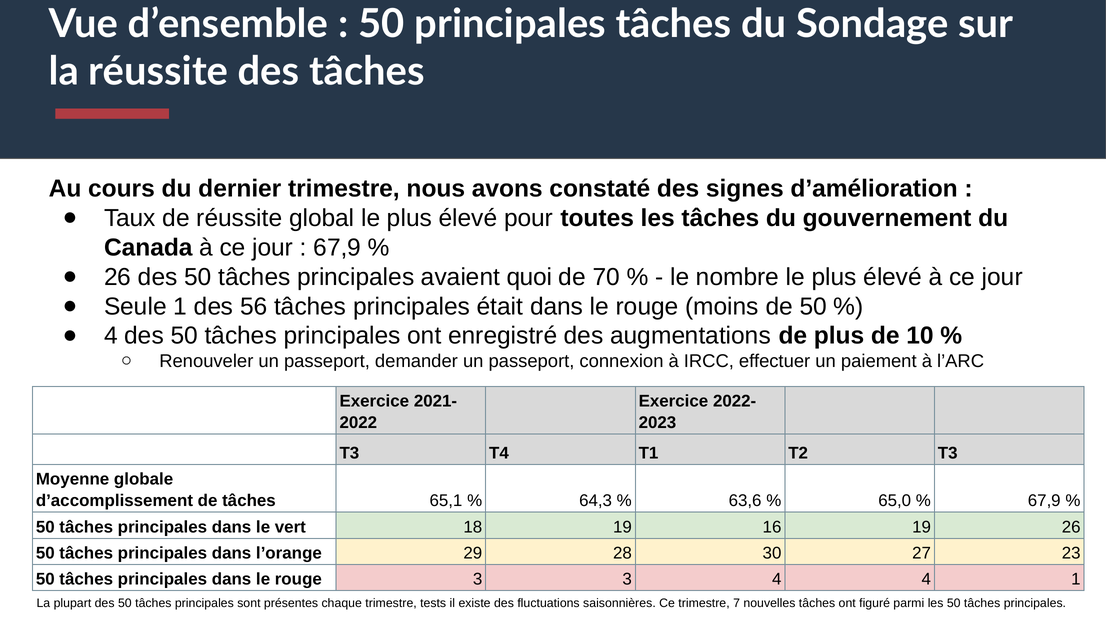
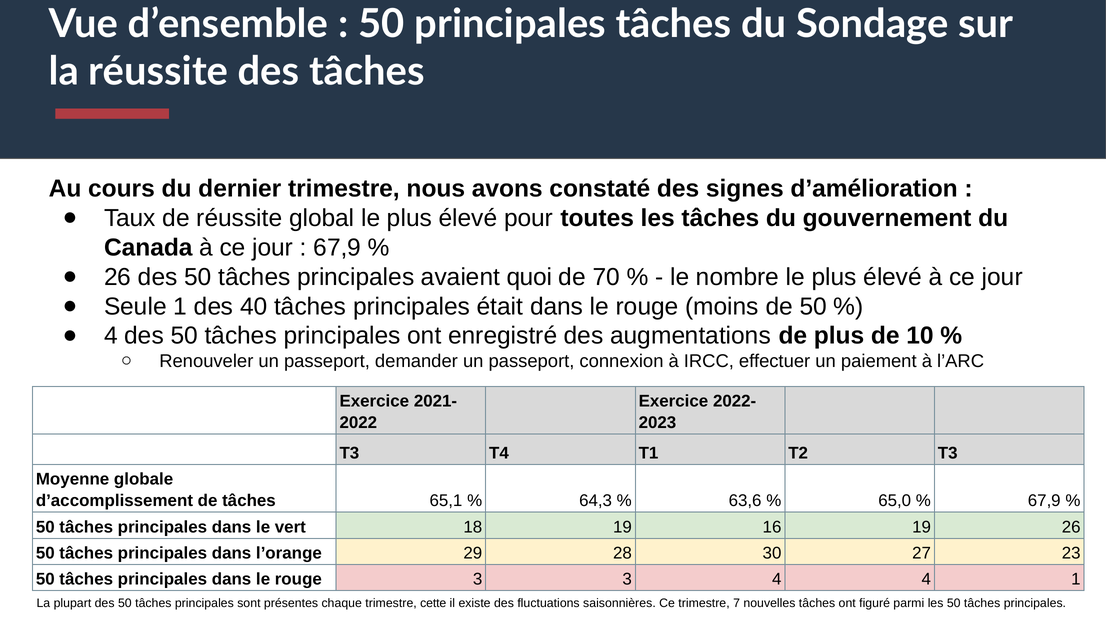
56: 56 -> 40
tests: tests -> cette
